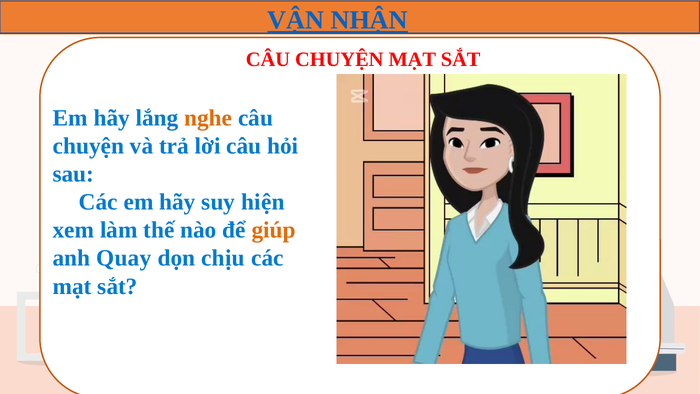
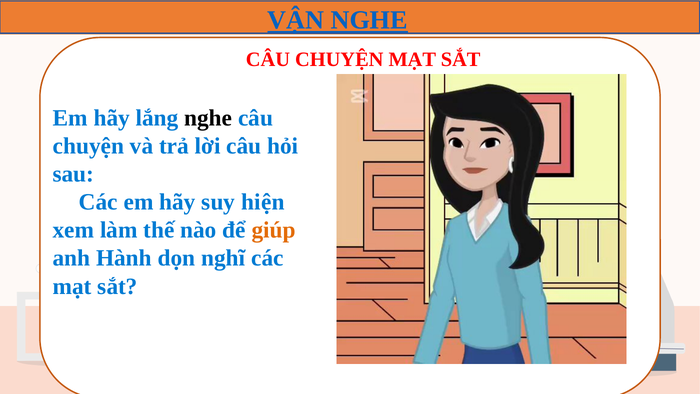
VẬN NHẬN: NHẬN -> NGHE
nghe at (208, 118) colour: orange -> black
Quay: Quay -> Hành
chịu: chịu -> nghĩ
